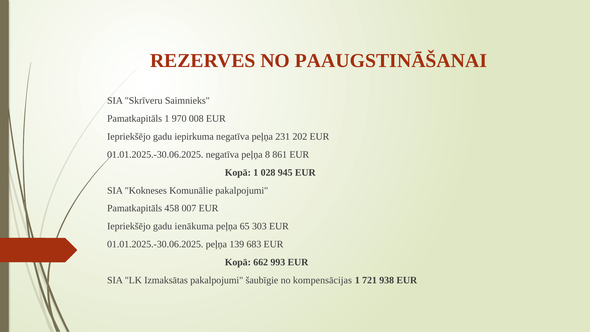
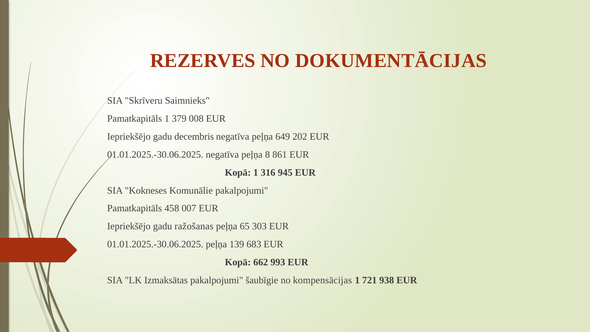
PAAUGSTINĀŠANAI: PAAUGSTINĀŠANAI -> DOKUMENTĀCIJAS
970: 970 -> 379
iepirkuma: iepirkuma -> decembris
231: 231 -> 649
028: 028 -> 316
ienākuma: ienākuma -> ražošanas
